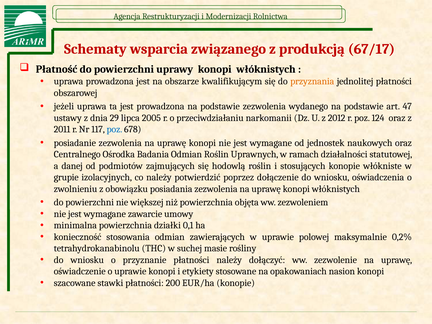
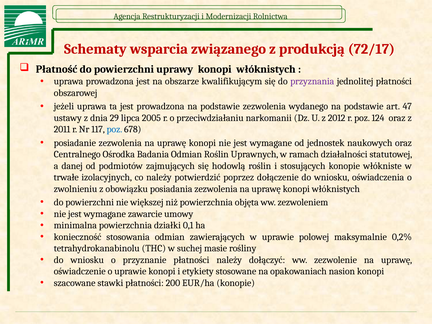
67/17: 67/17 -> 72/17
przyznania colour: orange -> purple
grupie: grupie -> trwałe
